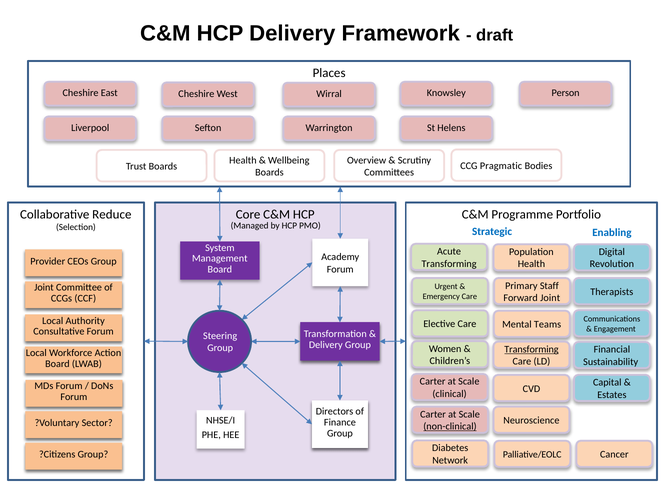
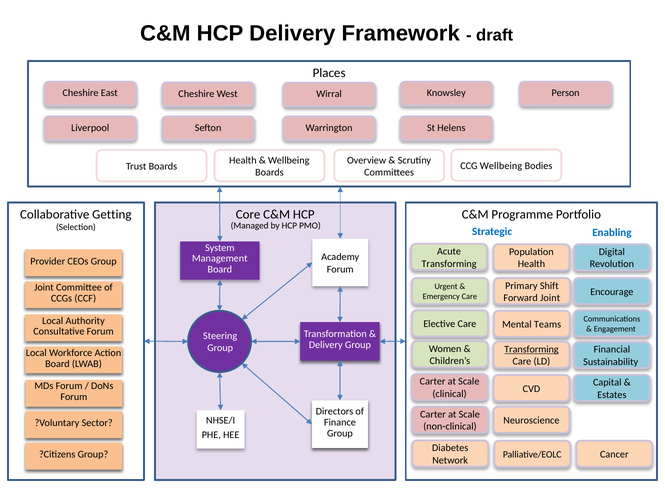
CCG Pragmatic: Pragmatic -> Wellbeing
Reduce: Reduce -> Getting
Staff: Staff -> Shift
Therapists: Therapists -> Encourage
non-clinical underline: present -> none
